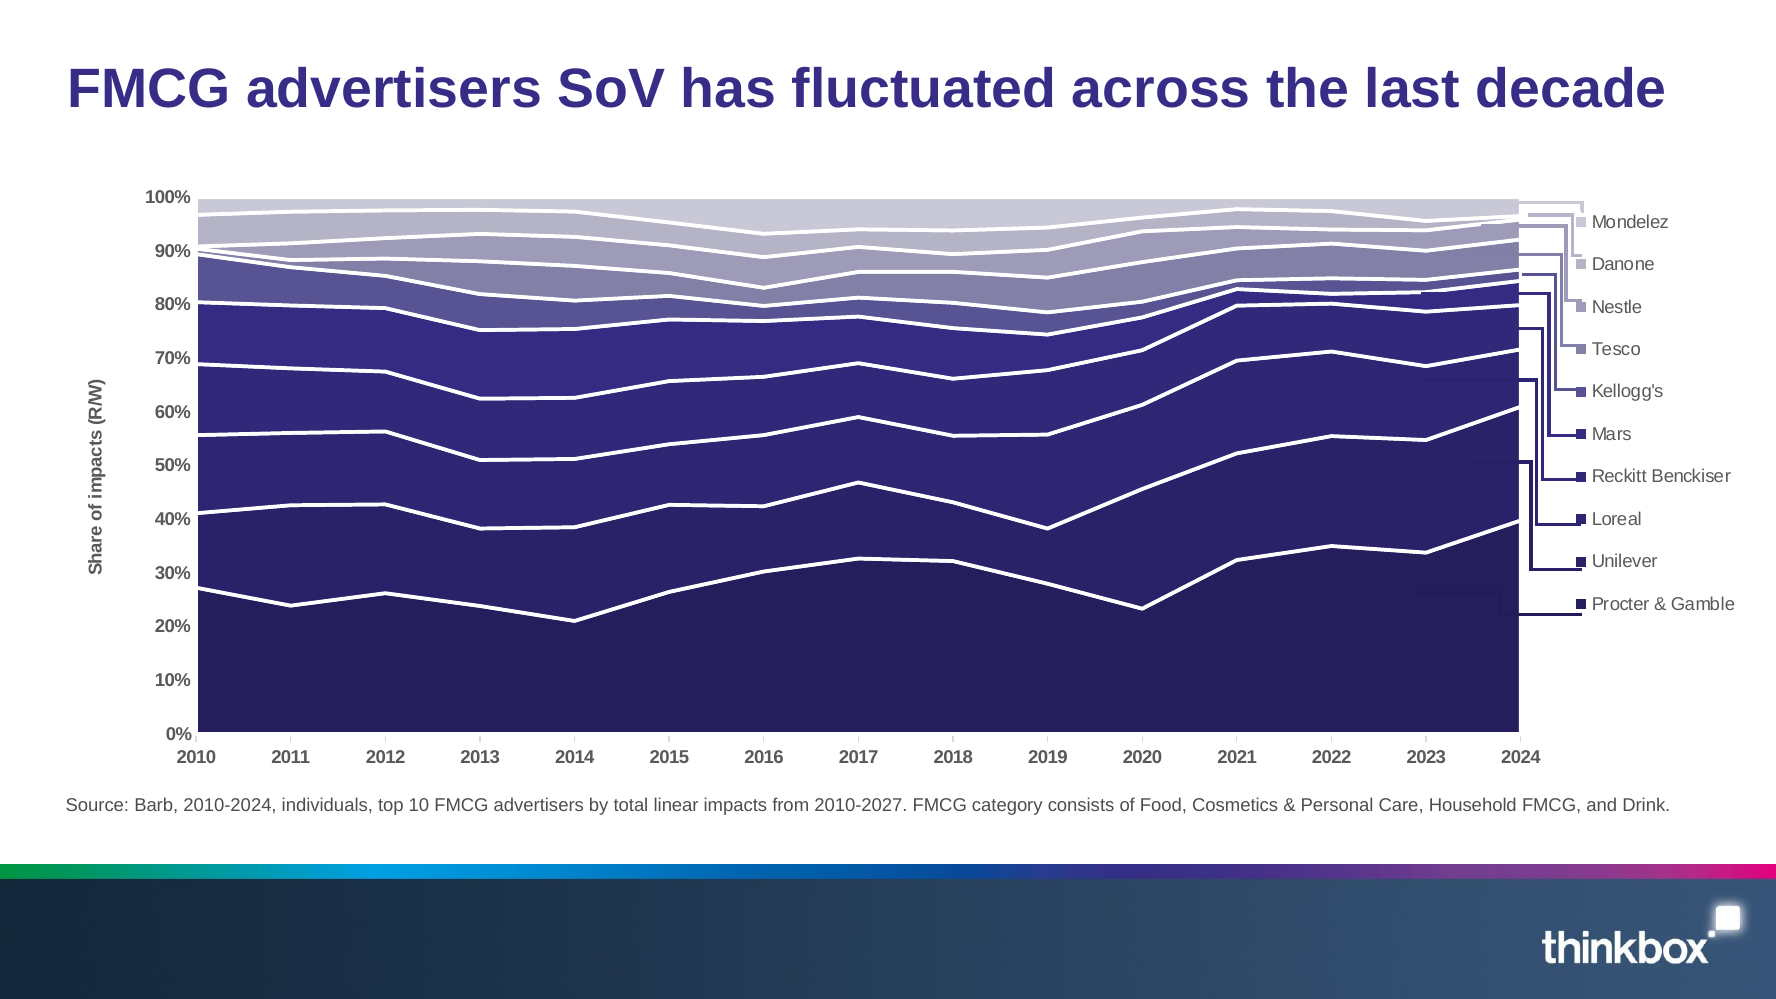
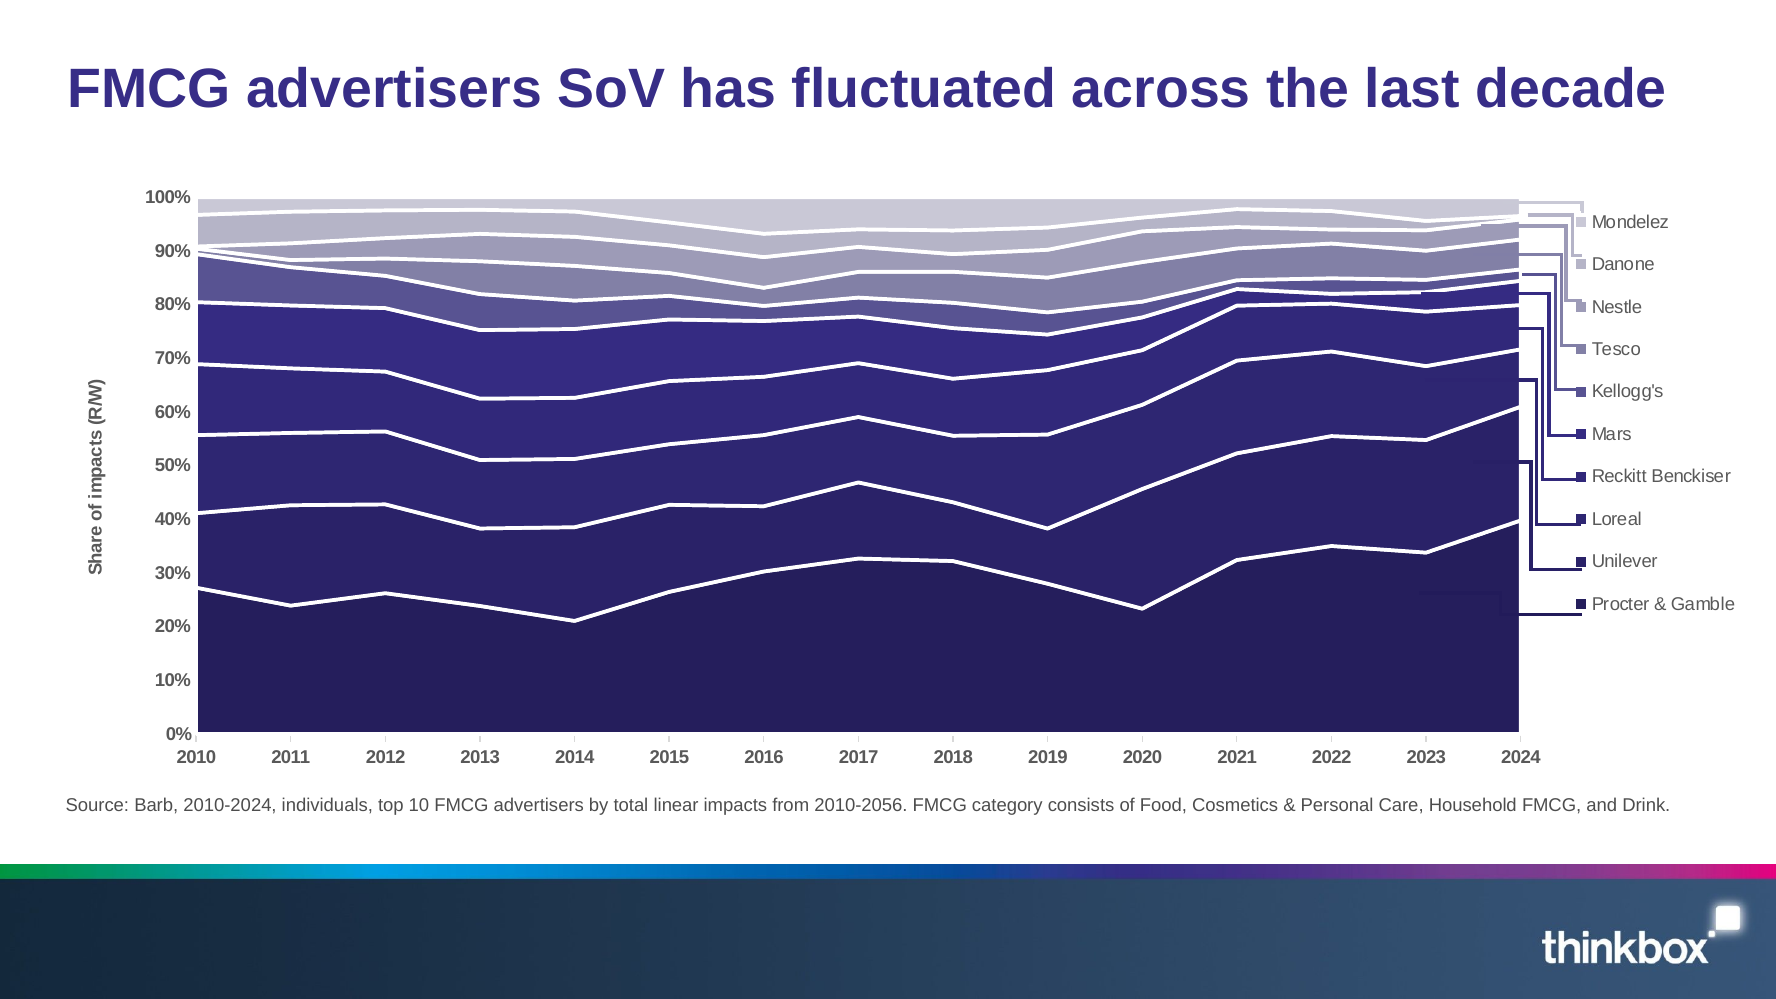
2010-2027: 2010-2027 -> 2010-2056
